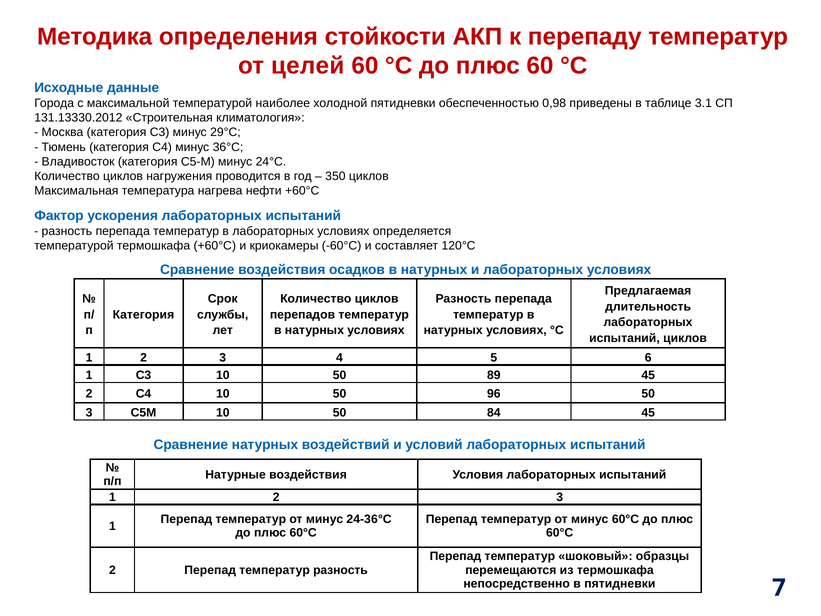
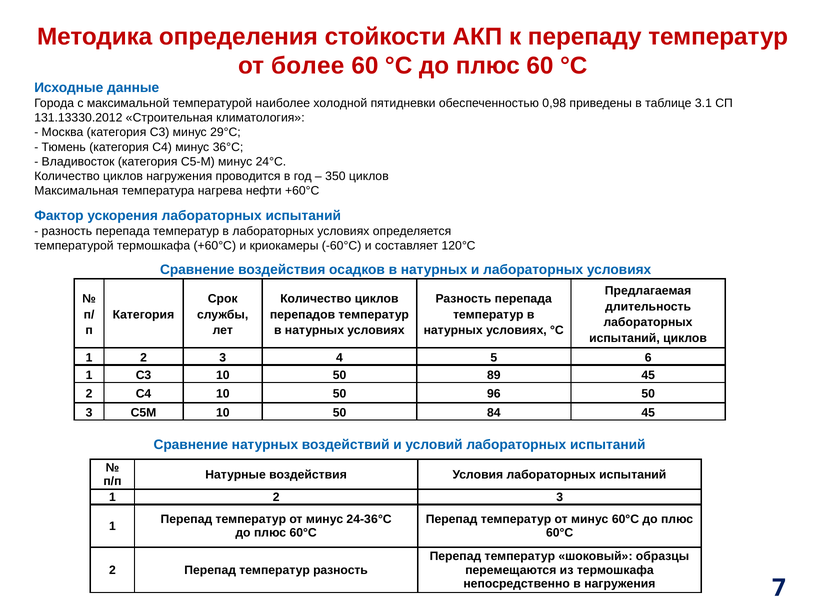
целей: целей -> более
в пятидневки: пятидневки -> нагружения
